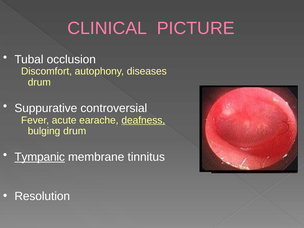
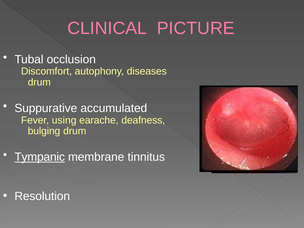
controversial: controversial -> accumulated
acute: acute -> using
deafness underline: present -> none
